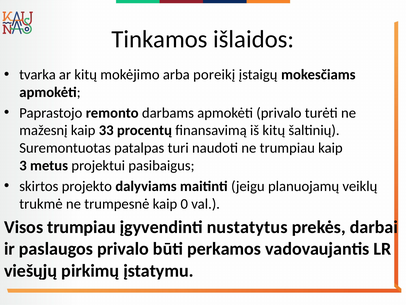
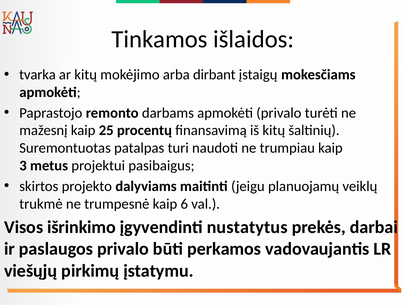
poreikį: poreikį -> dirbant
33: 33 -> 25
0: 0 -> 6
Visos trumpiau: trumpiau -> išrinkimo
